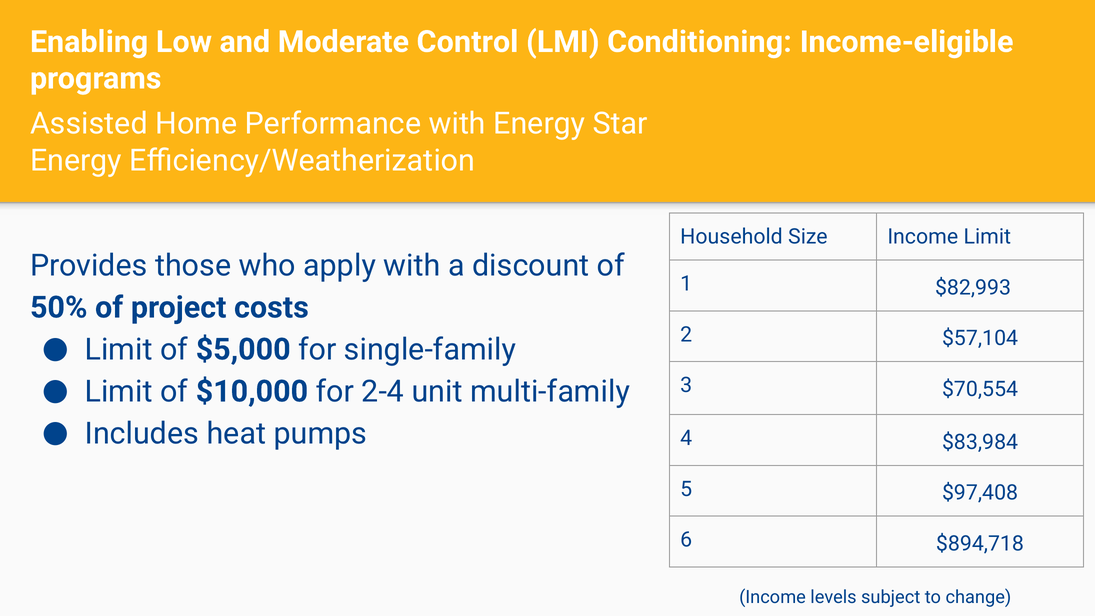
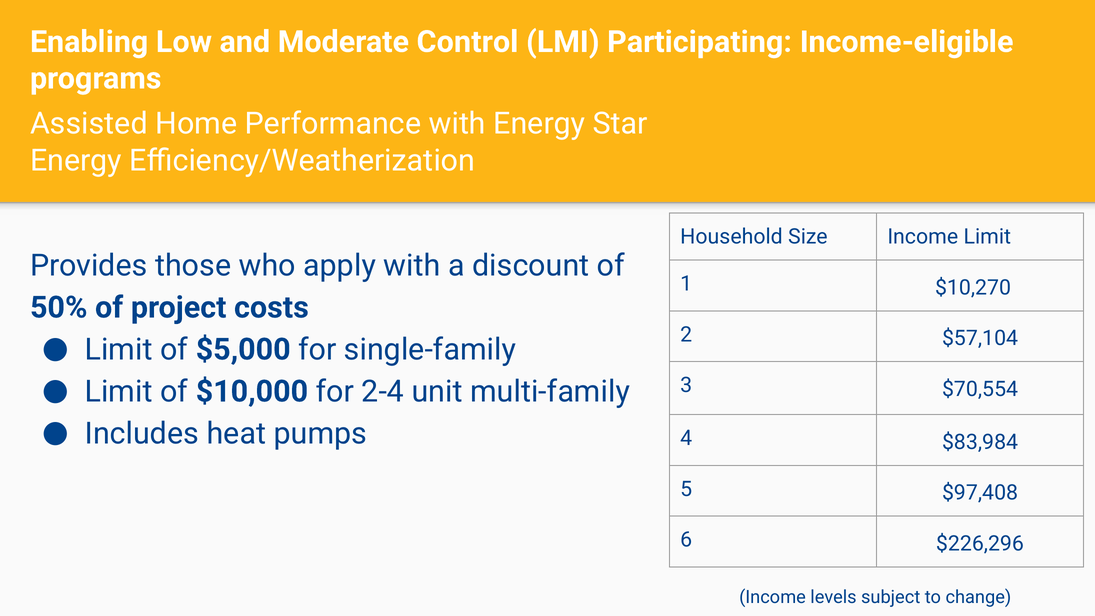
Conditioning: Conditioning -> Participating
$82,993: $82,993 -> $10,270
$894,718: $894,718 -> $226,296
